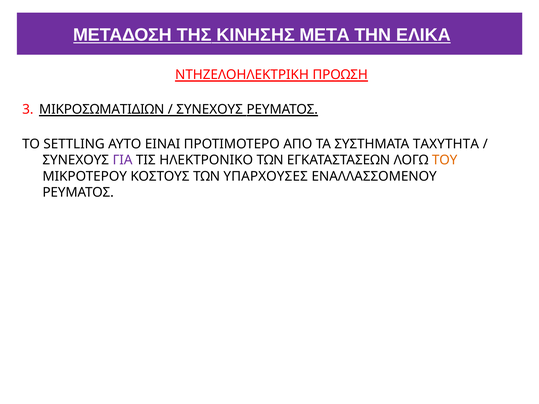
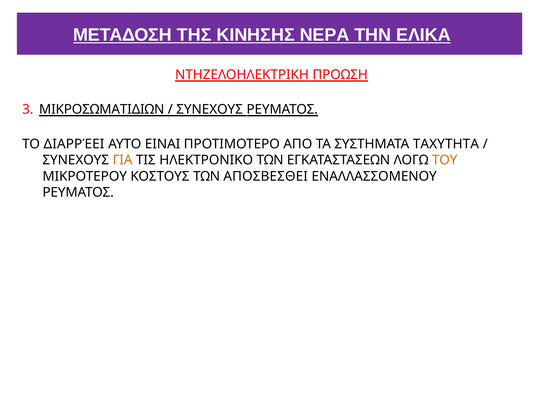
ΜΕΤΑ: ΜΕΤΑ -> ΝΕΡΑ
SETTLING: SETTLING -> ΔΙΑΡΡΈΕΙ
ΓΙΑ colour: purple -> orange
ΥΠΑΡΧΟΥΣΕΣ: ΥΠΑΡΧΟΥΣΕΣ -> ΑΠΟΣΒΕΣΘΕΙ
